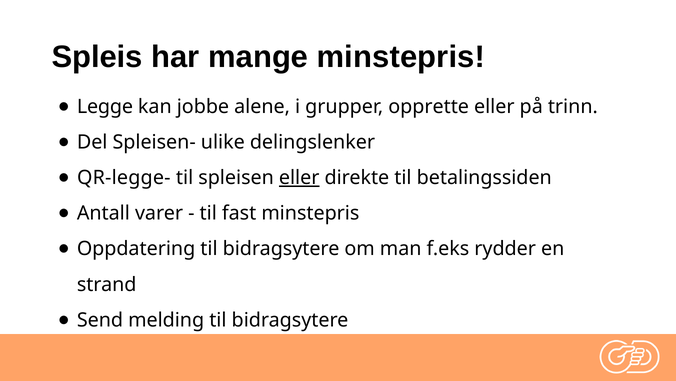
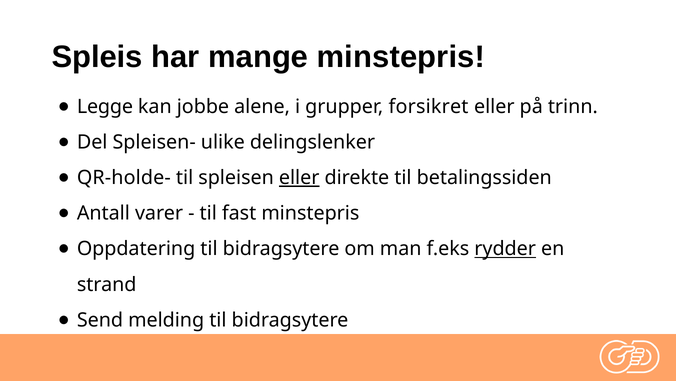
opprette: opprette -> forsikret
QR-legge-: QR-legge- -> QR-holde-
rydder underline: none -> present
